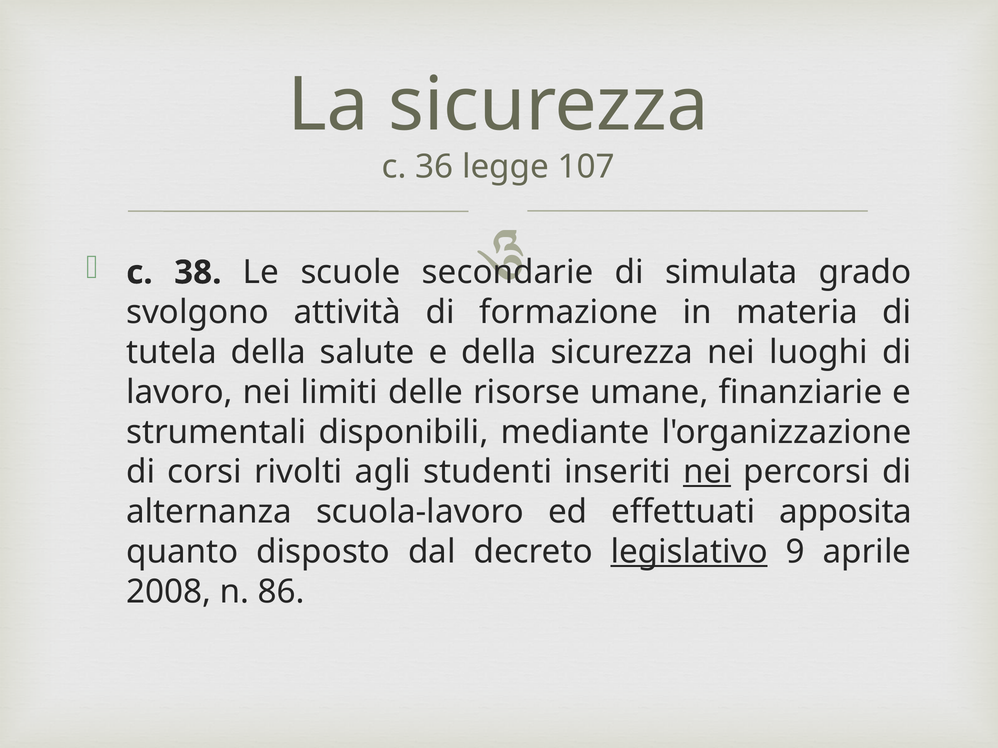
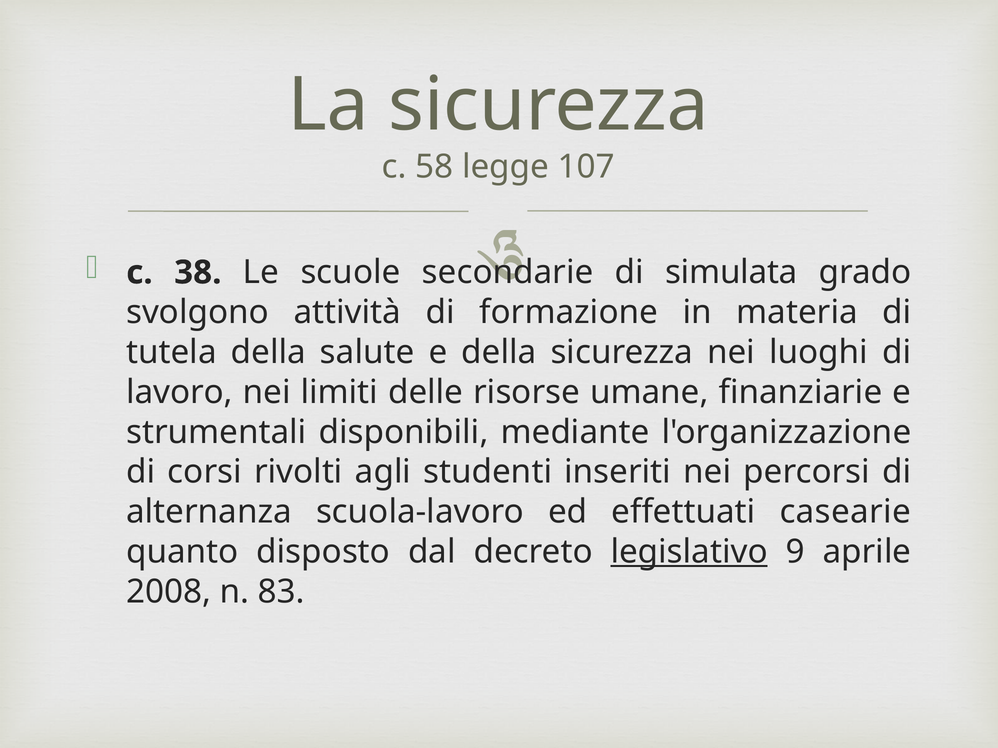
36: 36 -> 58
nei at (707, 472) underline: present -> none
apposita: apposita -> casearie
86: 86 -> 83
